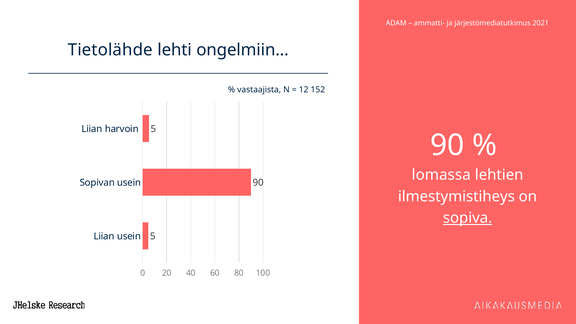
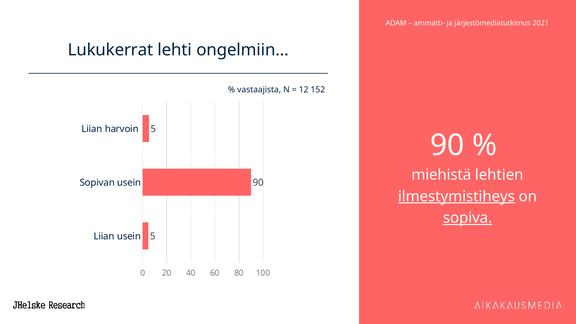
Tietolähde: Tietolähde -> Lukukerrat
lomassa: lomassa -> miehistä
ilmestymistiheys underline: none -> present
